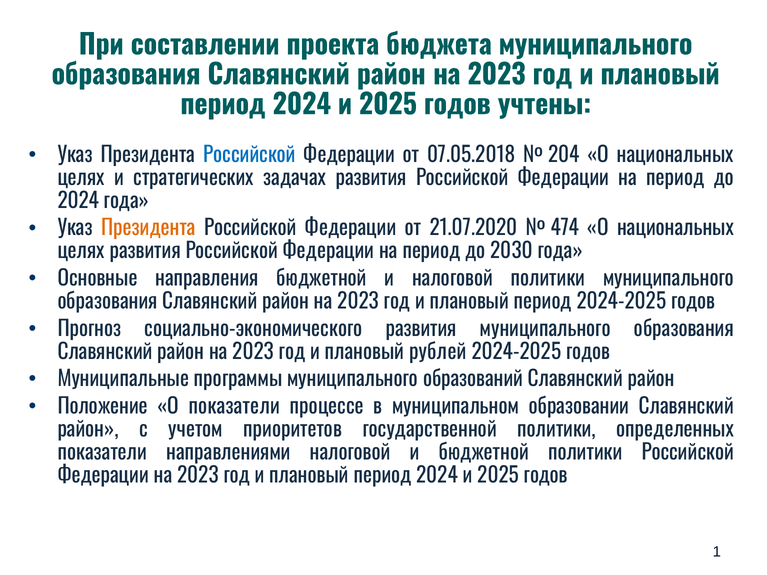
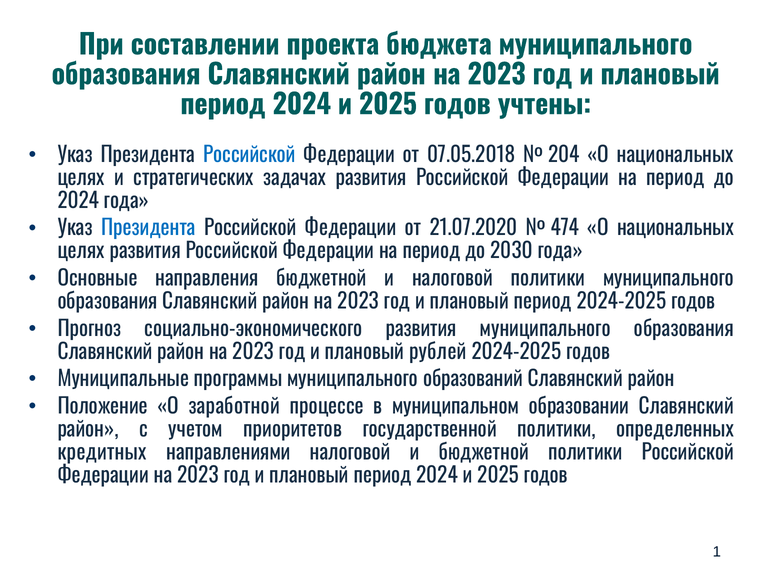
Президента at (148, 229) colour: orange -> blue
О показатели: показатели -> заработной
показатели at (102, 453): показатели -> кредитных
